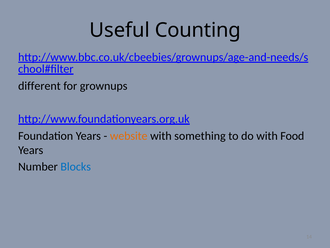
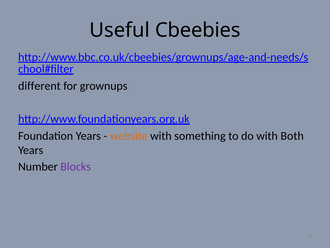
Counting: Counting -> Cbeebies
Food: Food -> Both
Blocks colour: blue -> purple
